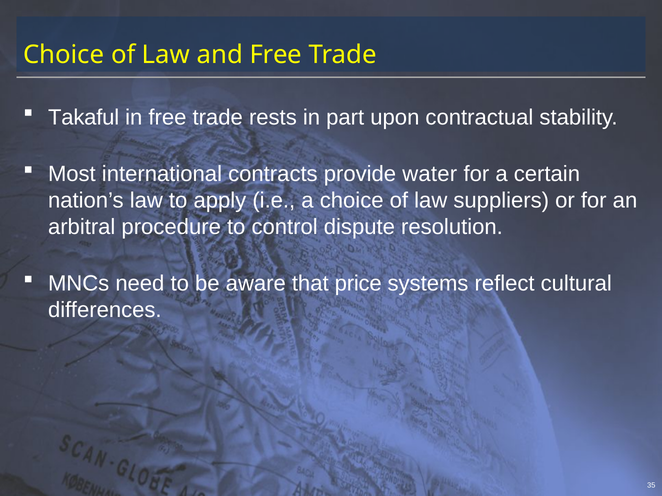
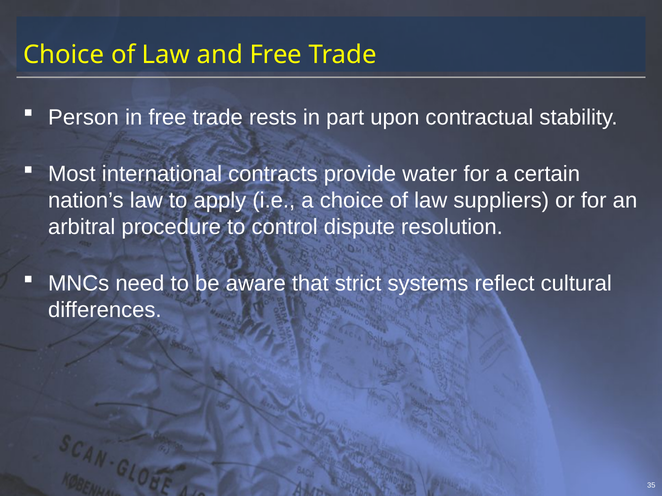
Takaful: Takaful -> Person
price: price -> strict
